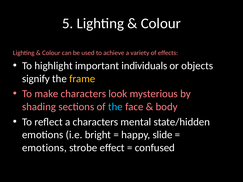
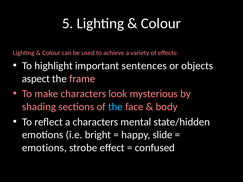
individuals: individuals -> sentences
signify: signify -> aspect
frame colour: yellow -> pink
